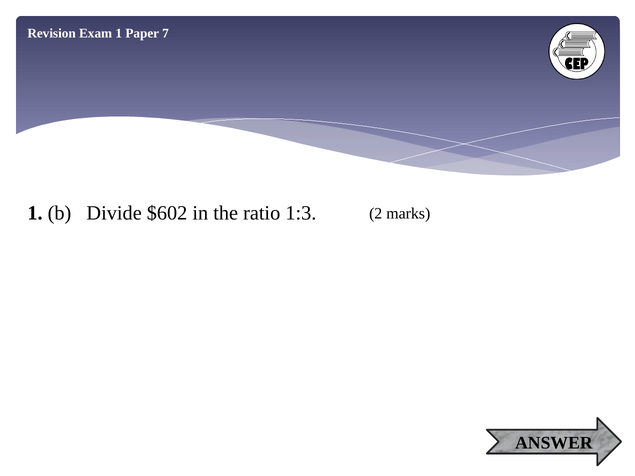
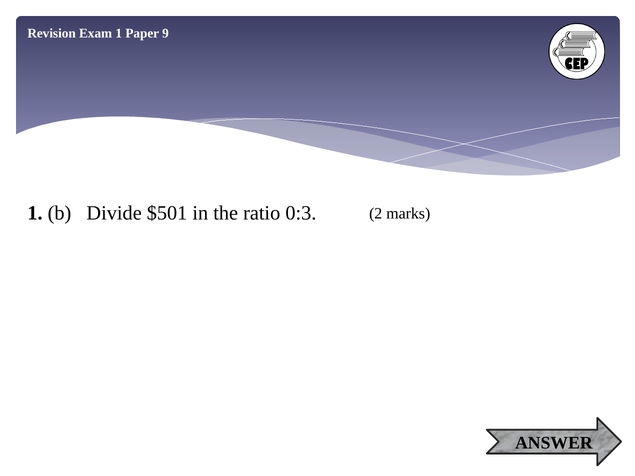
7: 7 -> 9
$602: $602 -> $501
1:3: 1:3 -> 0:3
